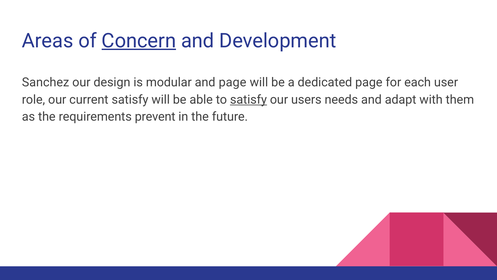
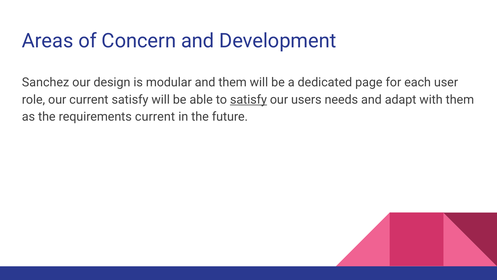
Concern underline: present -> none
and page: page -> them
requirements prevent: prevent -> current
